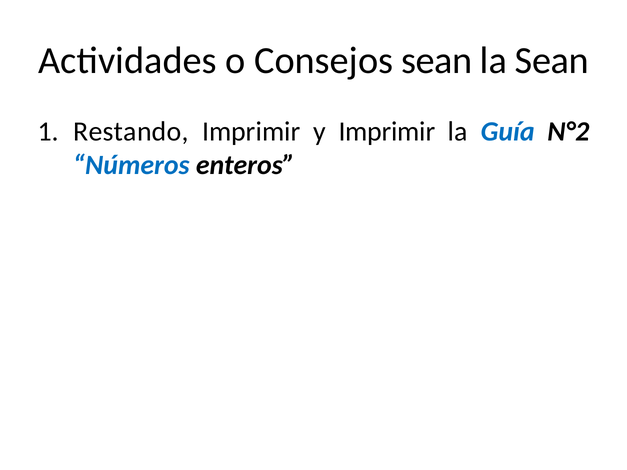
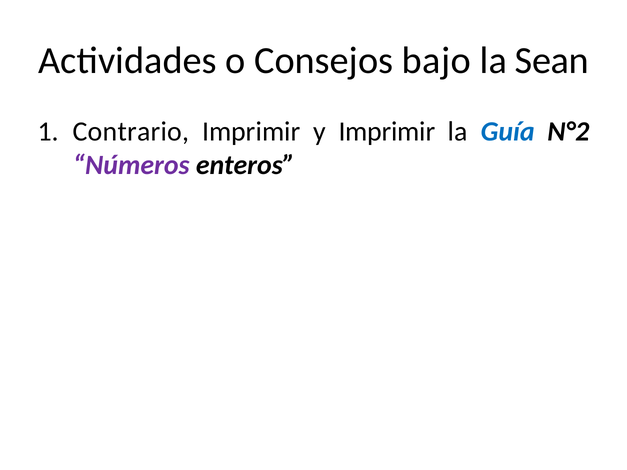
Consejos sean: sean -> bajo
Restando: Restando -> Contrario
Números colour: blue -> purple
